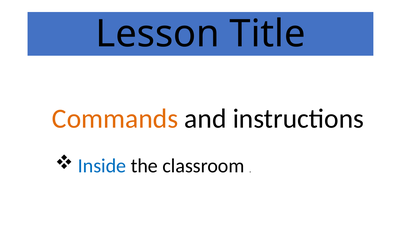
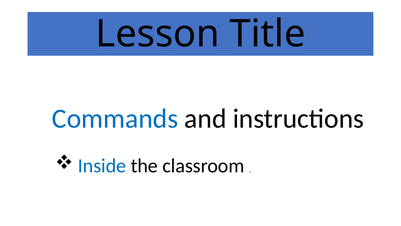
Commands colour: orange -> blue
